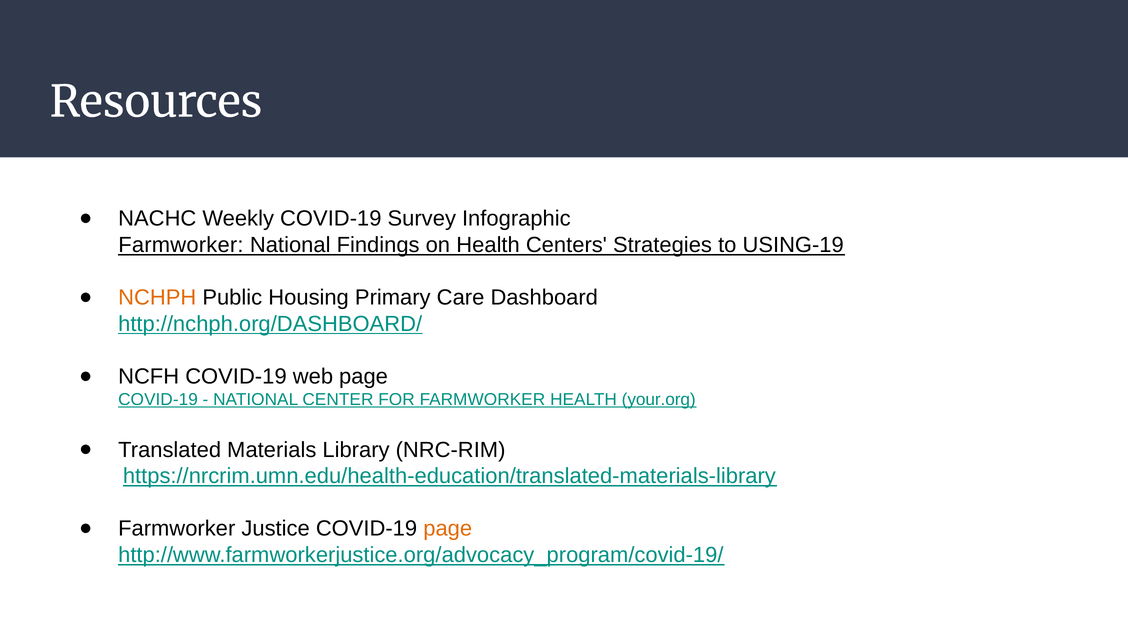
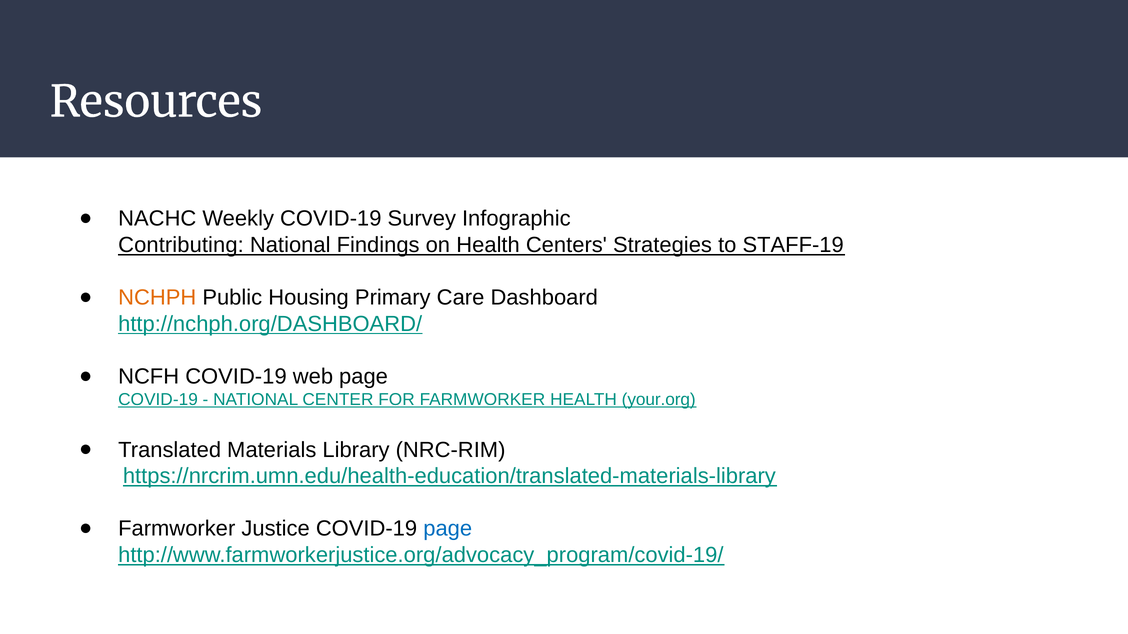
Farmworker at (181, 245): Farmworker -> Contributing
USING-19: USING-19 -> STAFF-19
page at (448, 529) colour: orange -> blue
